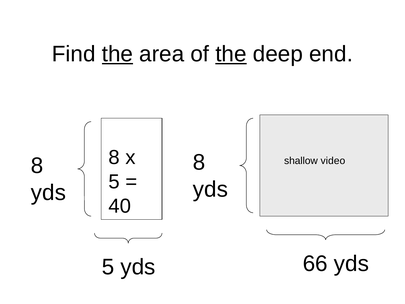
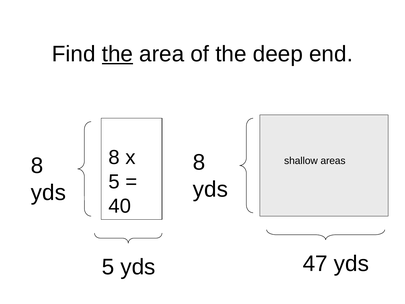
the at (231, 54) underline: present -> none
video: video -> areas
66: 66 -> 47
